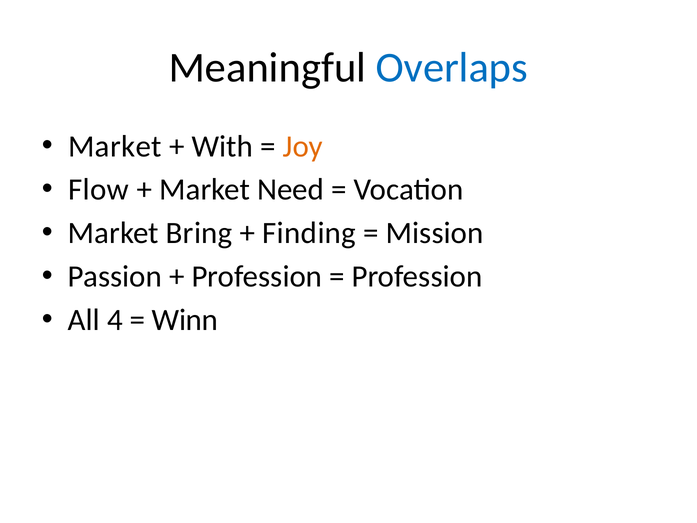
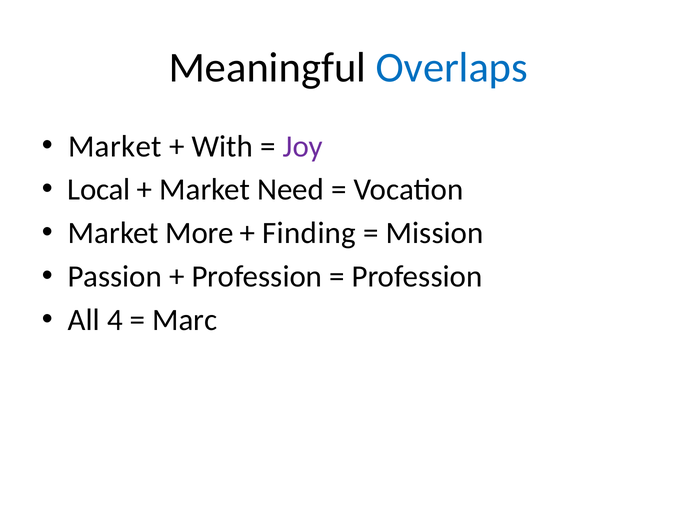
Joy colour: orange -> purple
Flow: Flow -> Local
Bring: Bring -> More
Winn: Winn -> Marc
